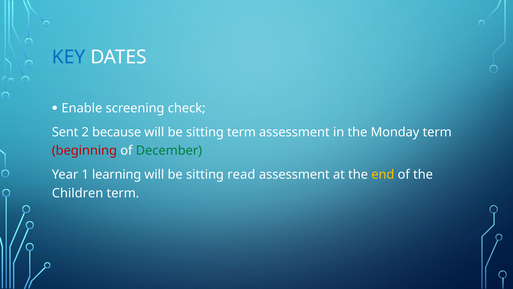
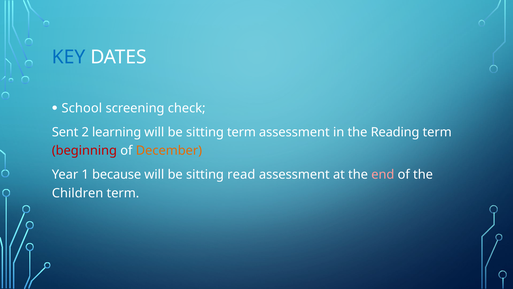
Enable: Enable -> School
because: because -> learning
Monday: Monday -> Reading
December colour: green -> orange
learning: learning -> because
end colour: yellow -> pink
